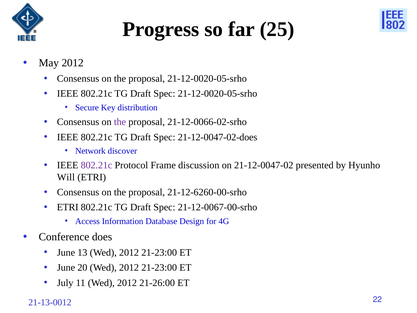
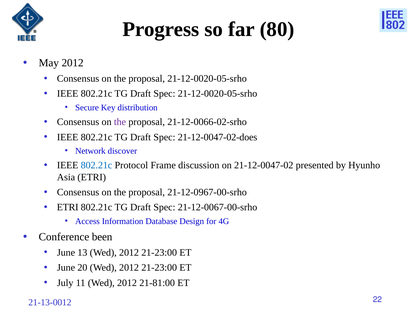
25: 25 -> 80
802.21c at (97, 165) colour: purple -> blue
Will: Will -> Asia
21-12-6260-00-srho: 21-12-6260-00-srho -> 21-12-0967-00-srho
does: does -> been
21-26:00: 21-26:00 -> 21-81:00
